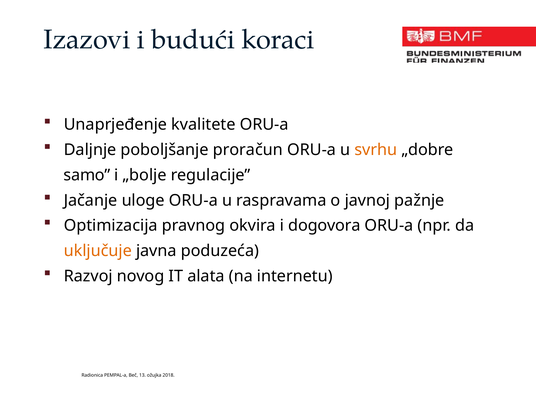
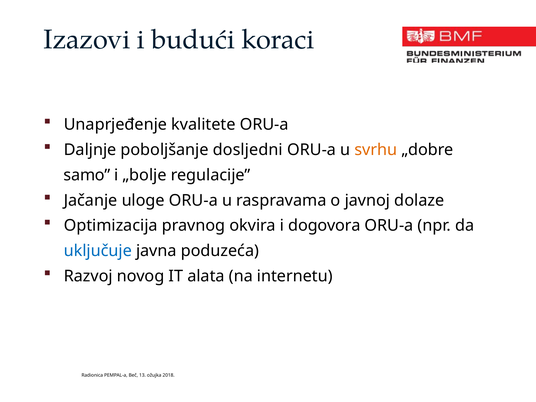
proračun: proračun -> dosljedni
pažnje: pažnje -> dolaze
uključuje colour: orange -> blue
